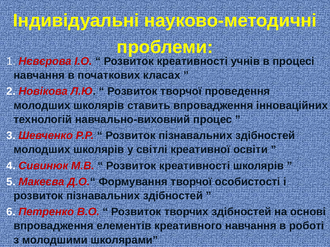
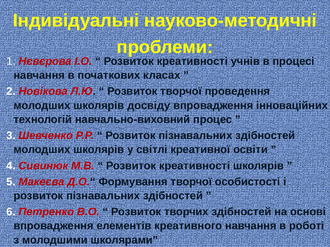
ставить: ставить -> досвіду
